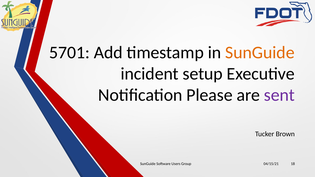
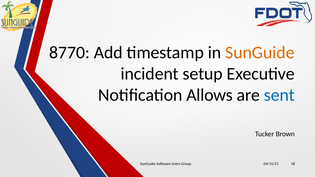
5701: 5701 -> 8770
Please: Please -> Allows
sent colour: purple -> blue
